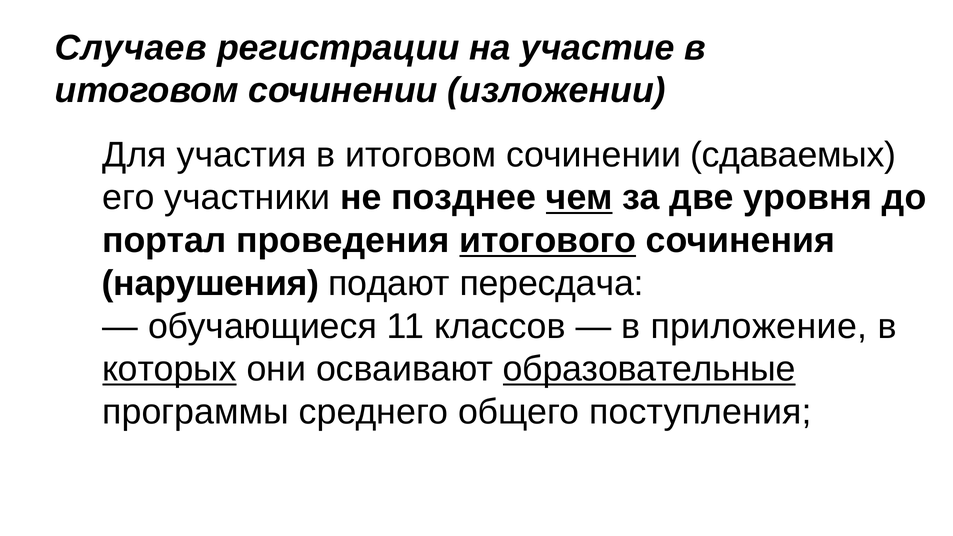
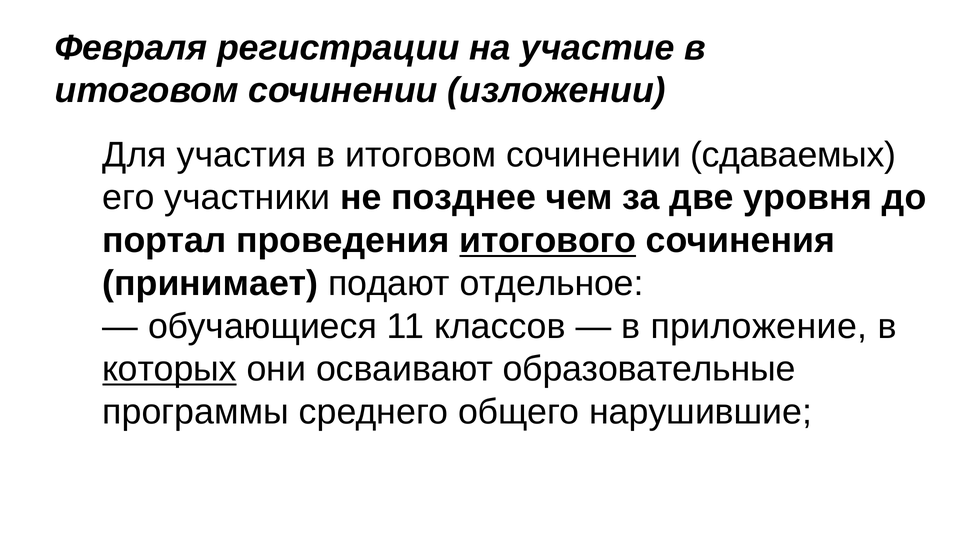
Случаев: Случаев -> Февраля
чем underline: present -> none
нарушения: нарушения -> принимает
пересдача: пересдача -> отдельное
образовательные underline: present -> none
поступления: поступления -> нарушившие
